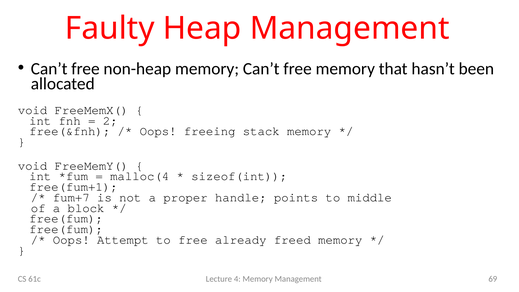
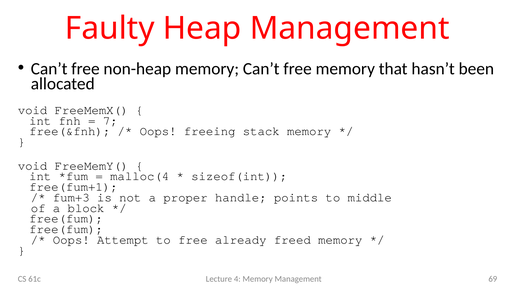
2: 2 -> 7
fum+7: fum+7 -> fum+3
